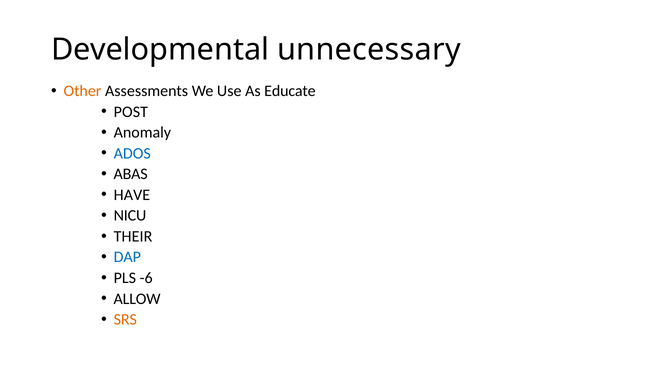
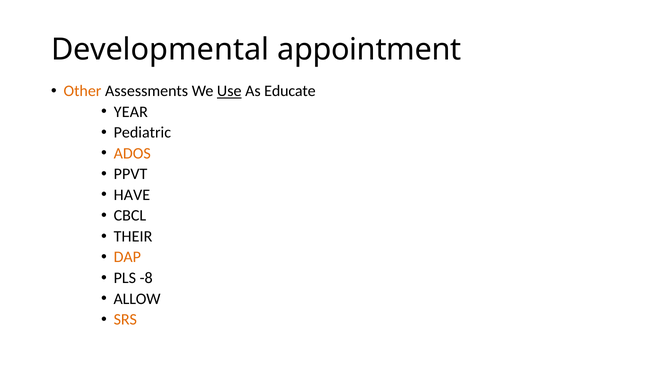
unnecessary: unnecessary -> appointment
Use underline: none -> present
POST: POST -> YEAR
Anomaly: Anomaly -> Pediatric
ADOS colour: blue -> orange
ABAS: ABAS -> PPVT
NICU: NICU -> CBCL
DAP colour: blue -> orange
-6: -6 -> -8
